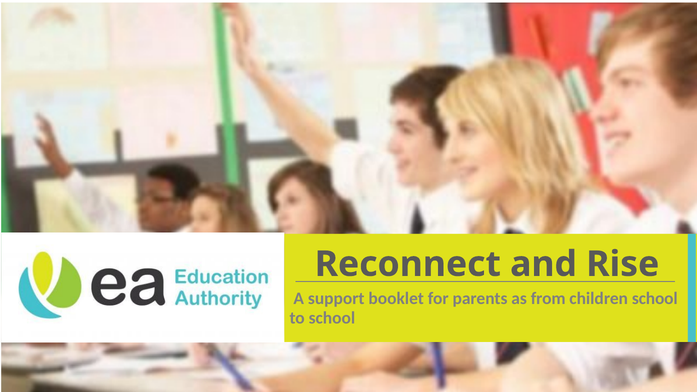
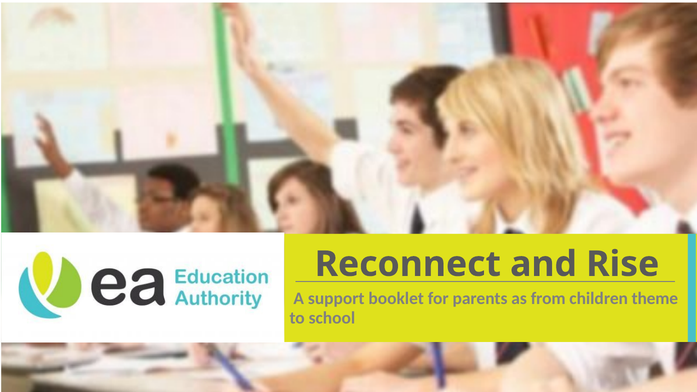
children school: school -> theme
